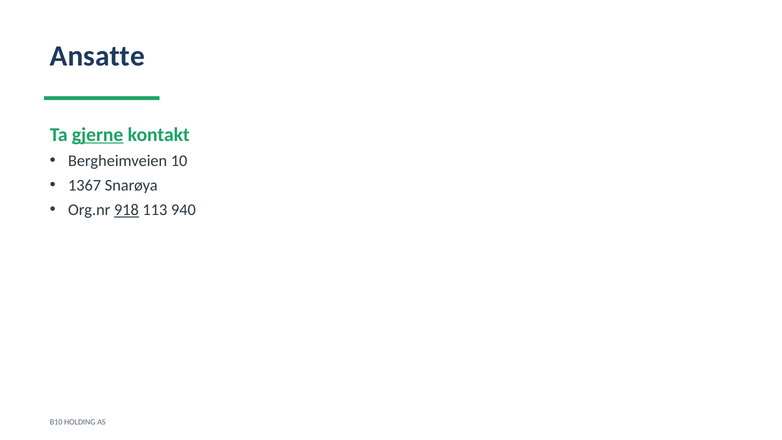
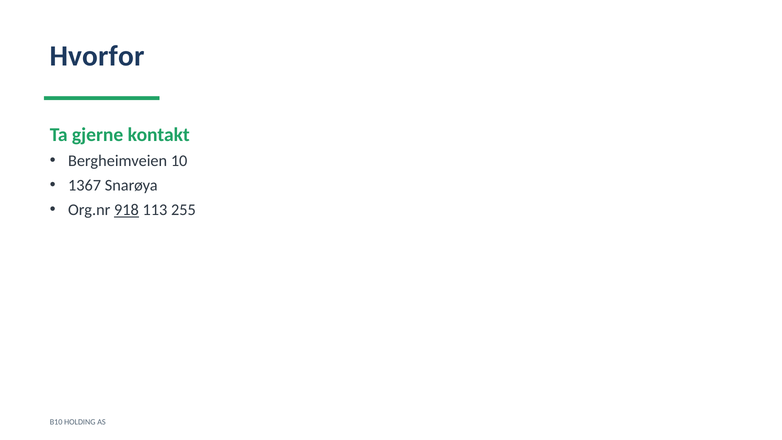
Ansatte: Ansatte -> Hvorfor
gjerne underline: present -> none
940: 940 -> 255
